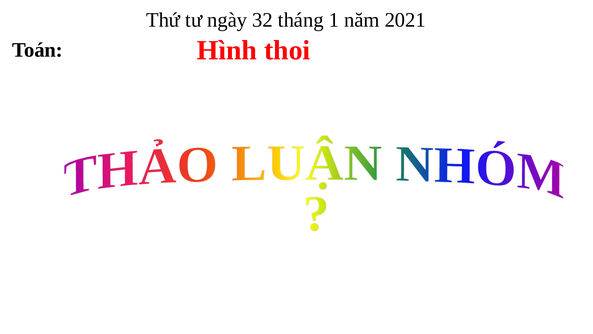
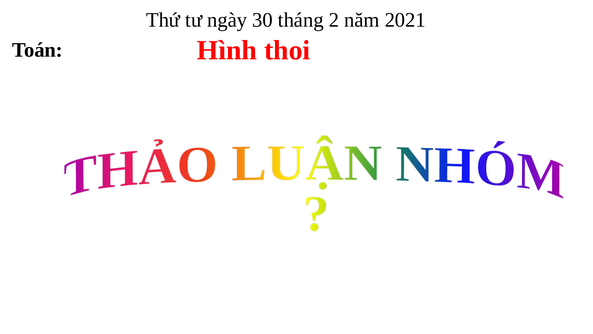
32: 32 -> 30
1: 1 -> 2
